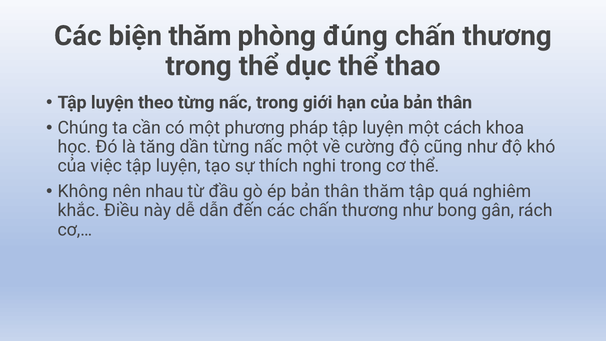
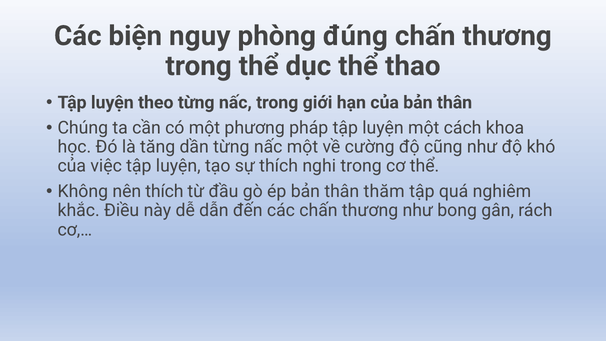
biện thăm: thăm -> nguy
nên nhau: nhau -> thích
